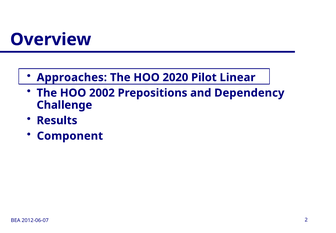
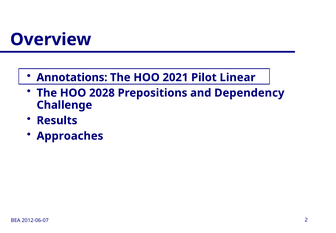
Approaches: Approaches -> Annotations
2020: 2020 -> 2021
2002: 2002 -> 2028
Component: Component -> Approaches
